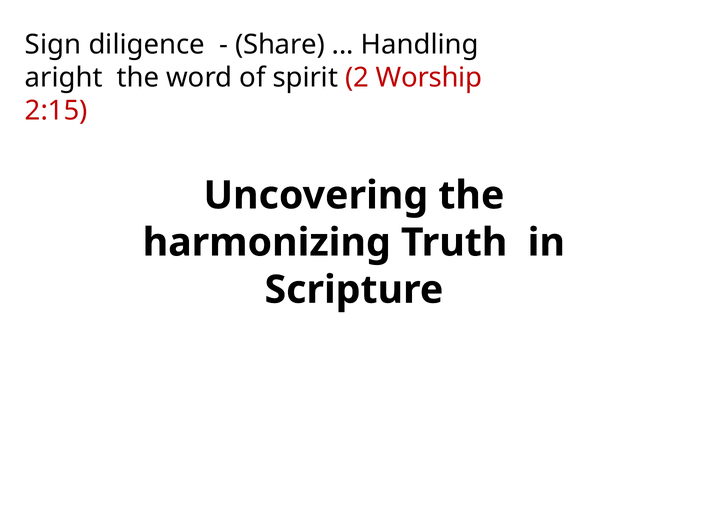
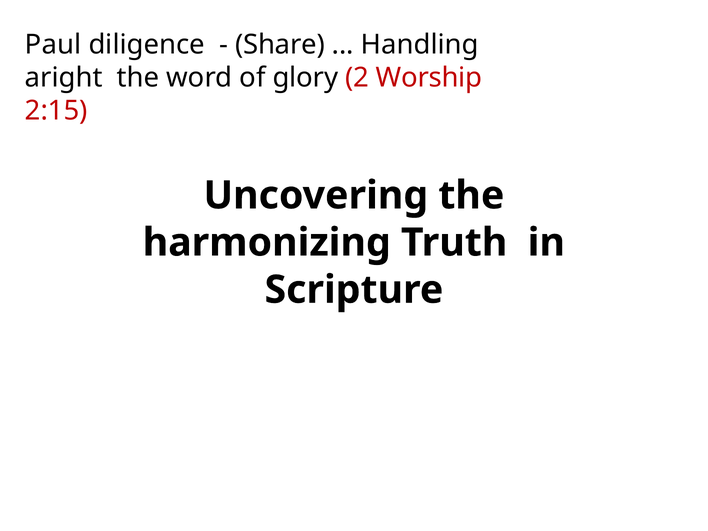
Sign: Sign -> Paul
spirit: spirit -> glory
